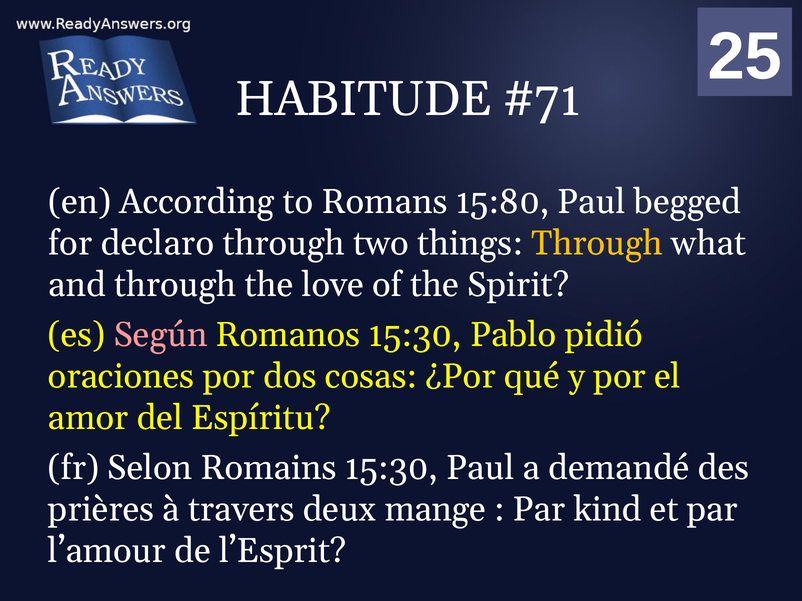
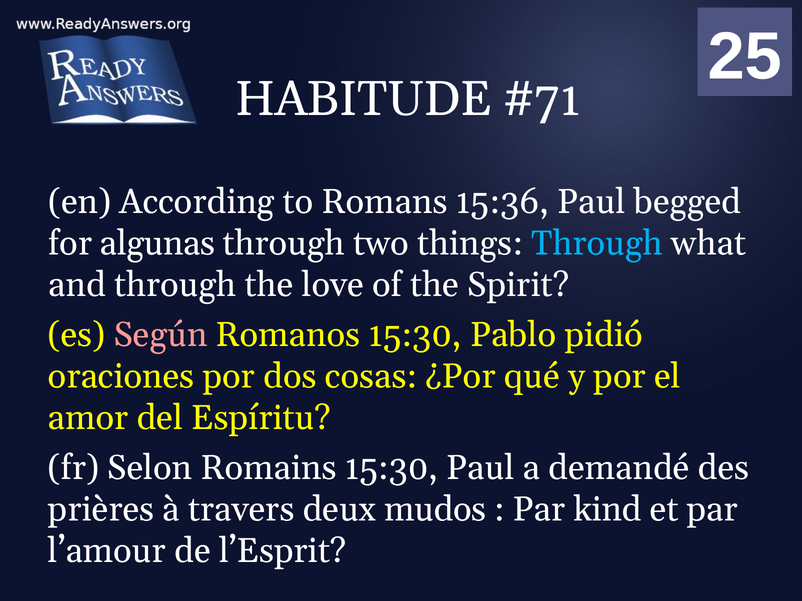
15:80: 15:80 -> 15:36
declaro: declaro -> algunas
Through at (597, 244) colour: yellow -> light blue
mange: mange -> mudos
